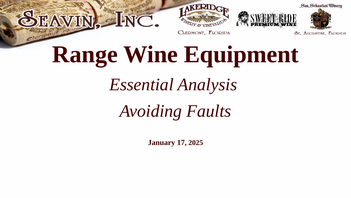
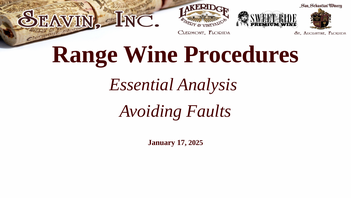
Equipment: Equipment -> Procedures
